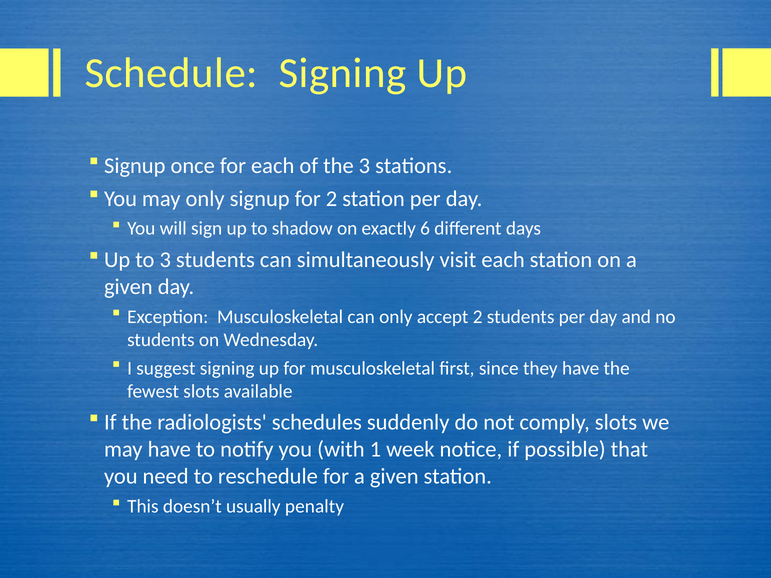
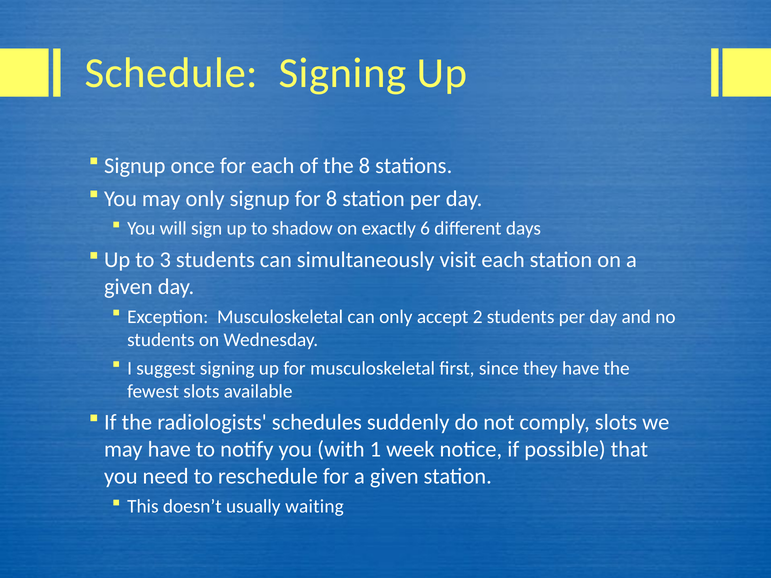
the 3: 3 -> 8
for 2: 2 -> 8
penalty: penalty -> waiting
